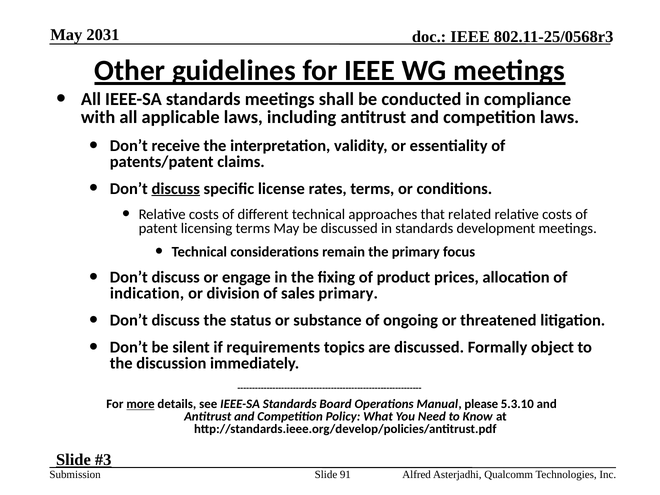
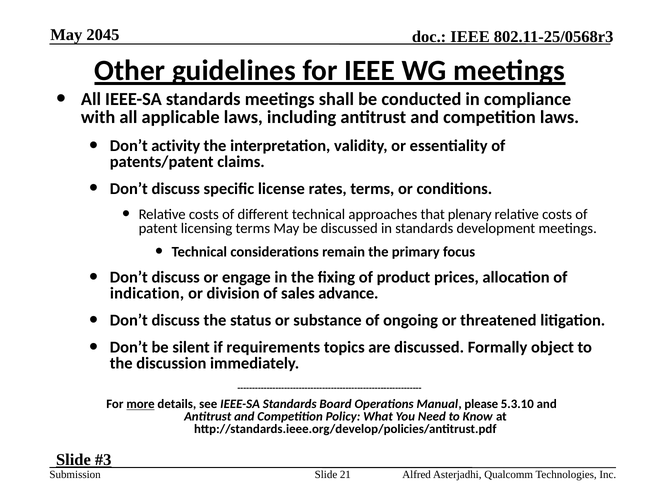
2031: 2031 -> 2045
receive: receive -> activity
discuss at (176, 189) underline: present -> none
related: related -> plenary
sales primary: primary -> advance
91: 91 -> 21
